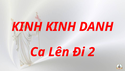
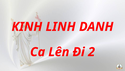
KINH KINH: KINH -> LINH
